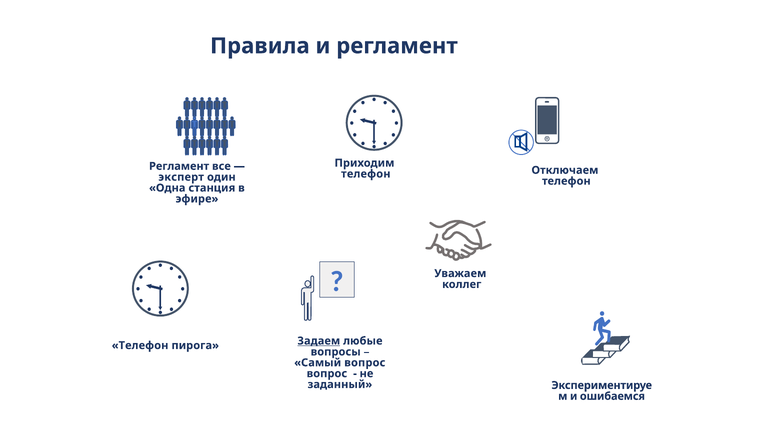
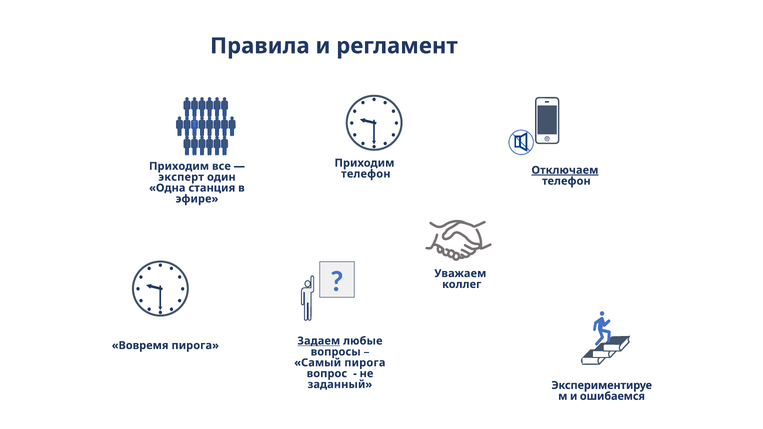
Регламент at (179, 166): Регламент -> Приходим
Отключаем underline: none -> present
Телефон at (140, 346): Телефон -> Вовремя
Самый вопрос: вопрос -> пирога
